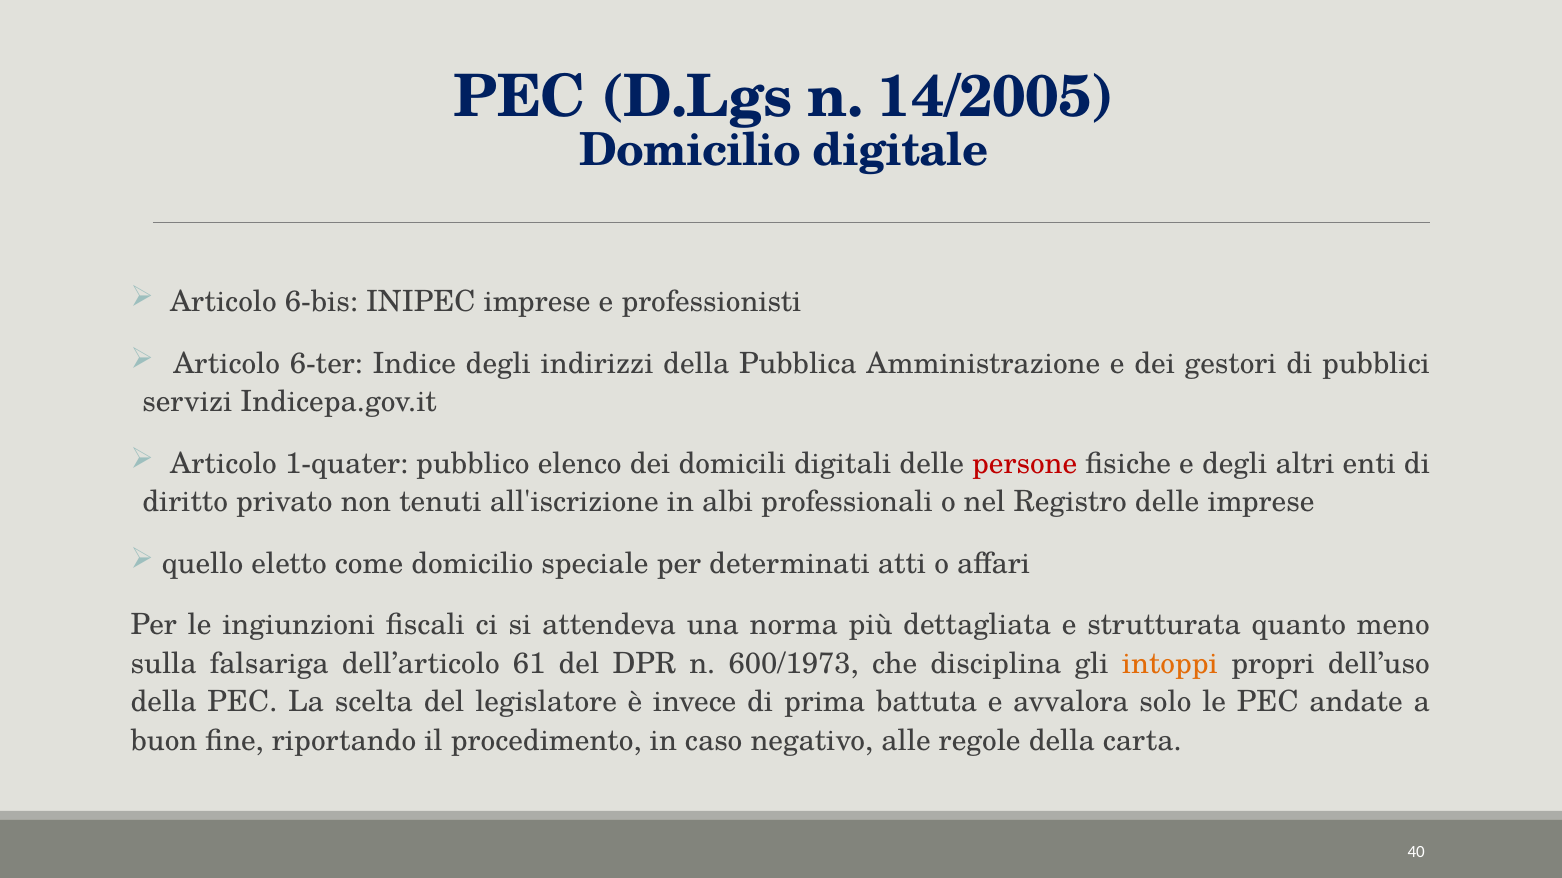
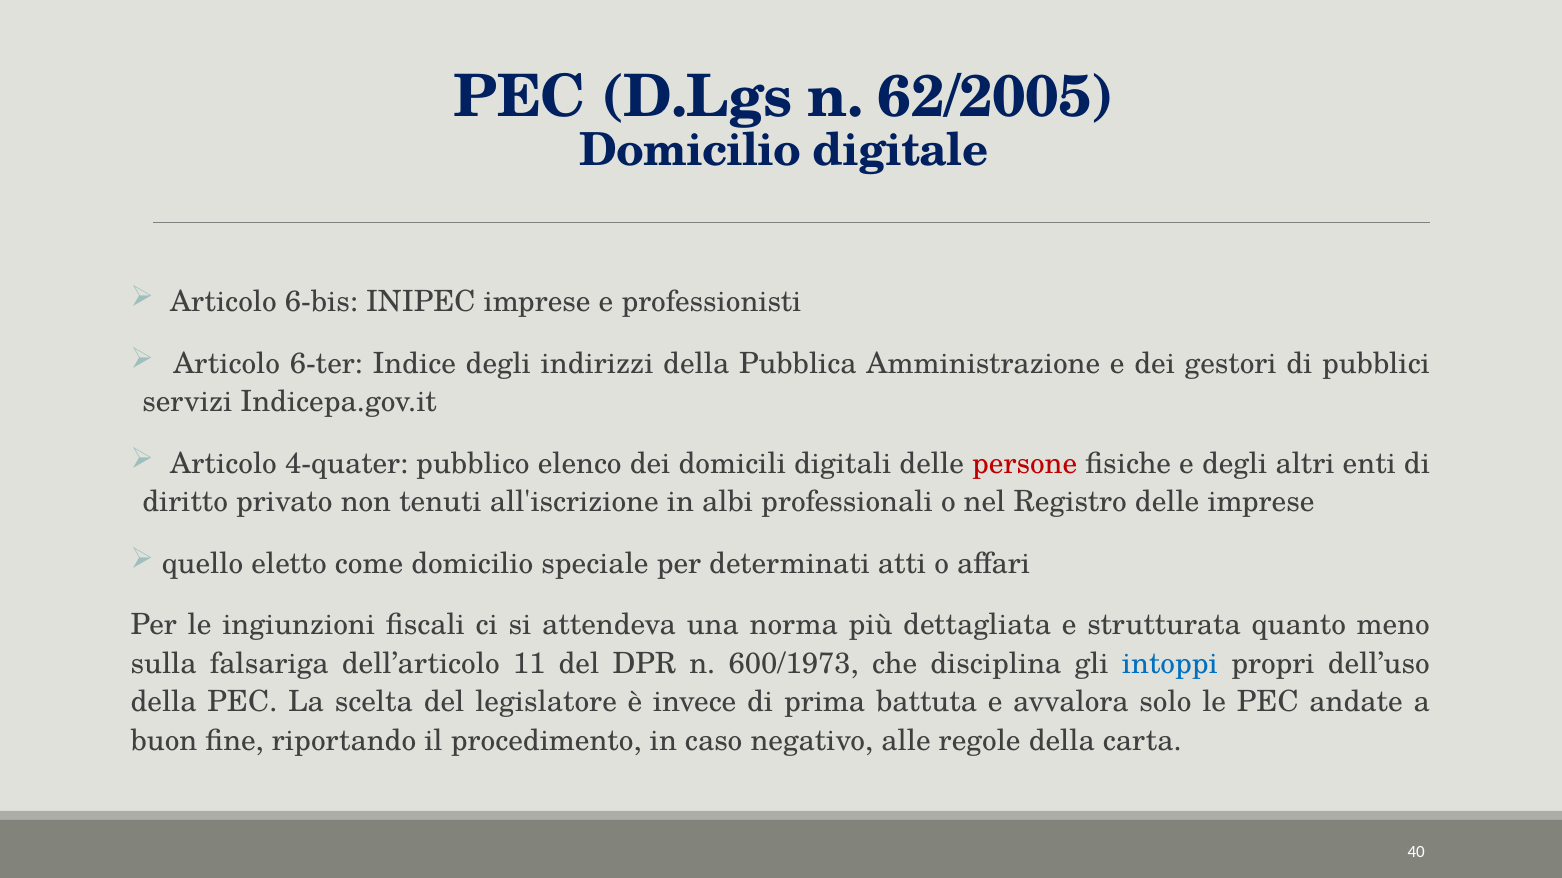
14/2005: 14/2005 -> 62/2005
1-quater: 1-quater -> 4-quater
61: 61 -> 11
intoppi colour: orange -> blue
